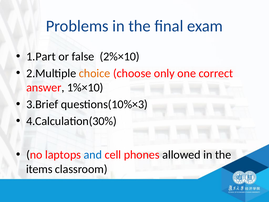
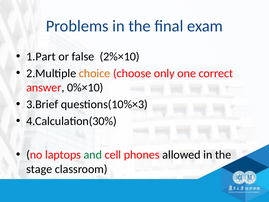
1%×10: 1%×10 -> 0%×10
and colour: blue -> green
items: items -> stage
